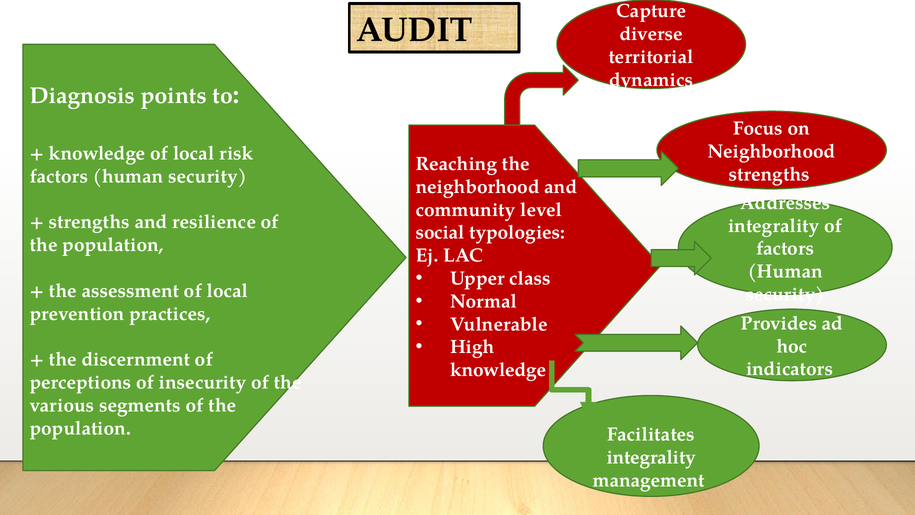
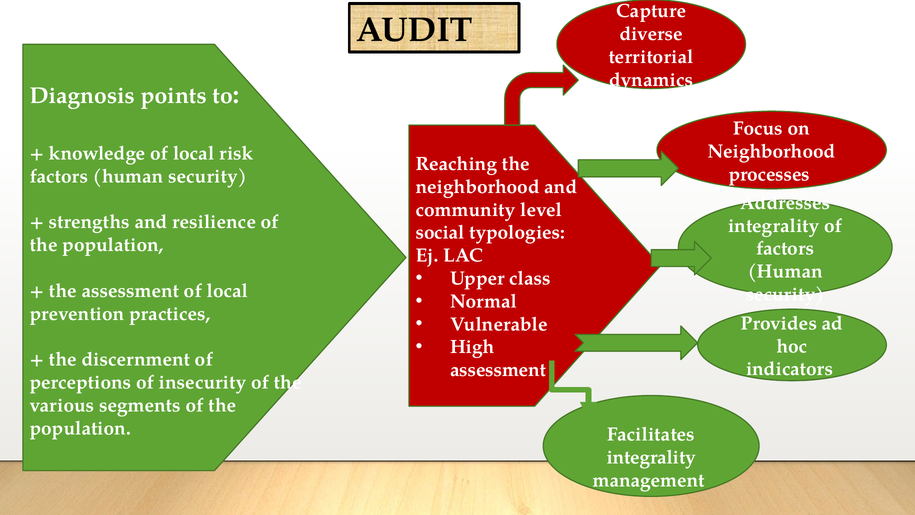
strengths at (769, 174): strengths -> processes
knowledge at (498, 370): knowledge -> assessment
